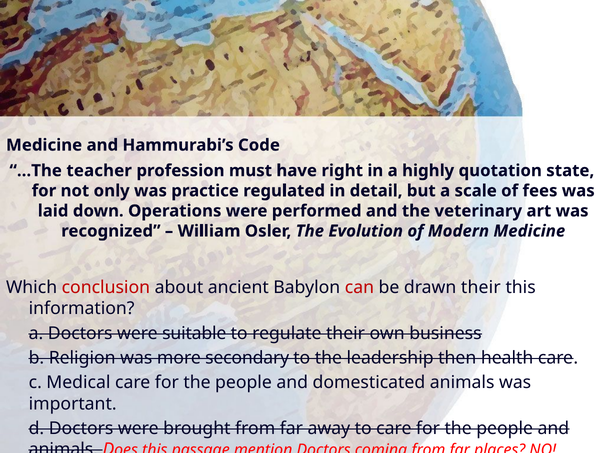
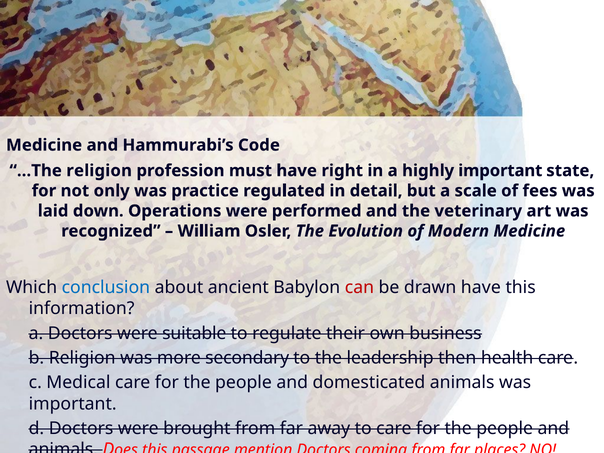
…The teacher: teacher -> religion
highly quotation: quotation -> important
conclusion colour: red -> blue
drawn their: their -> have
